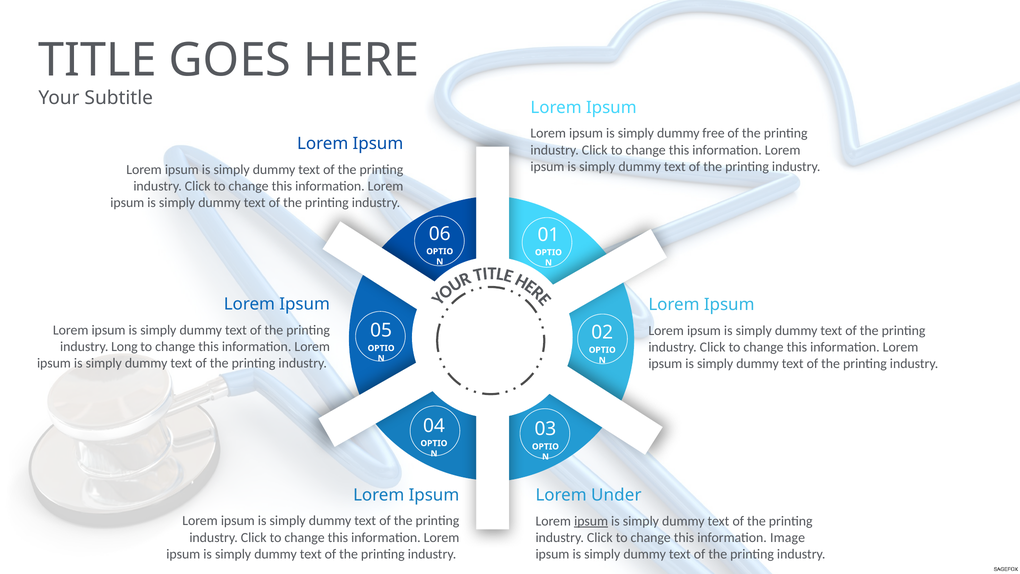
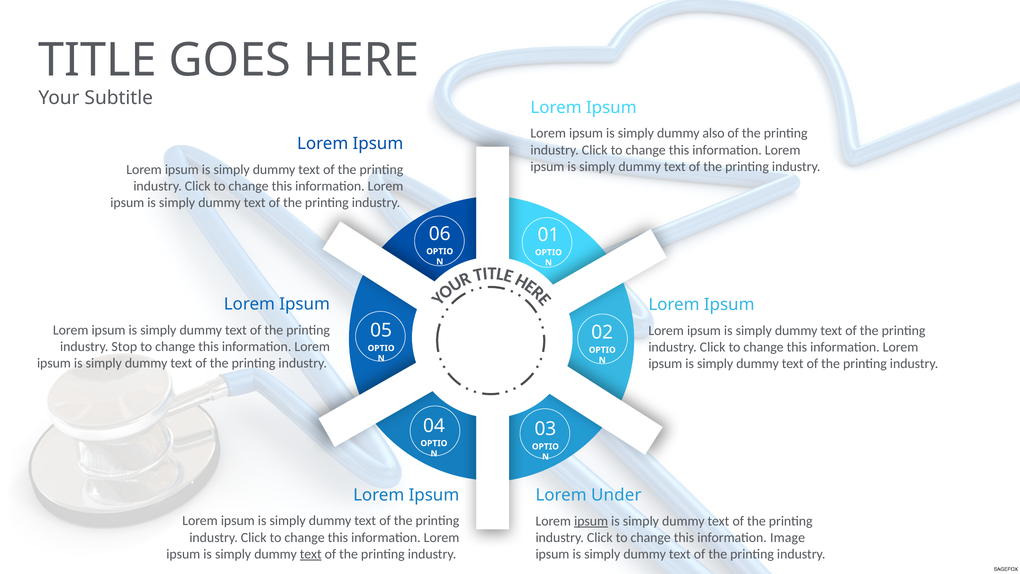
free: free -> also
Long: Long -> Stop
text at (311, 554) underline: none -> present
